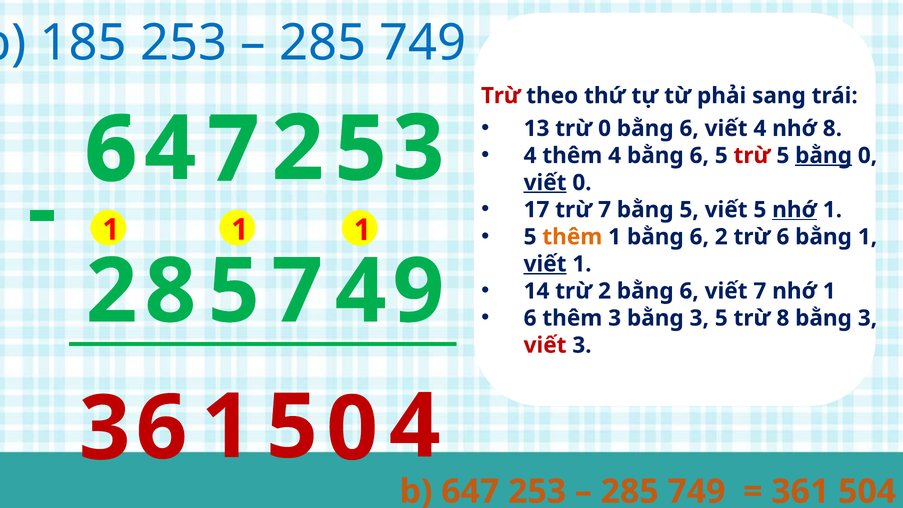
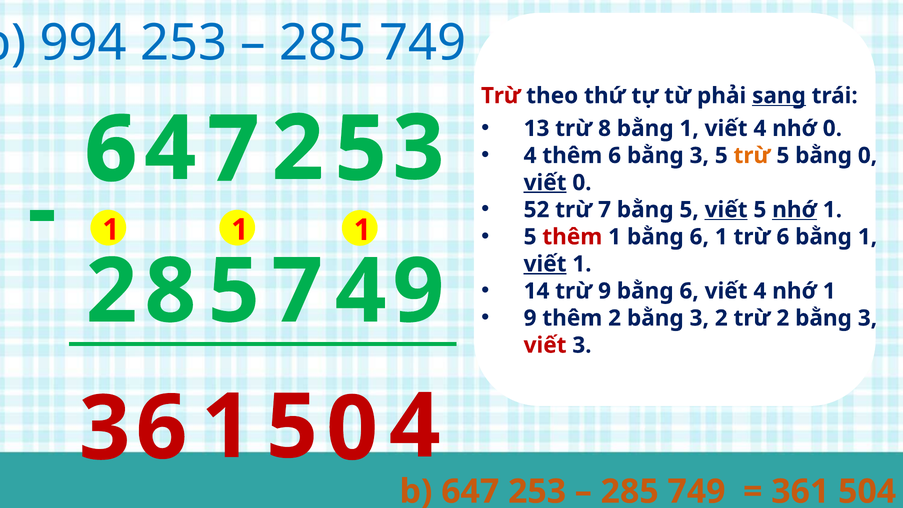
185: 185 -> 994
sang underline: none -> present
trừ 0: 0 -> 8
6 at (689, 128): 6 -> 1
nhớ 8: 8 -> 0
thêm 4: 4 -> 6
6 at (699, 156): 6 -> 3
trừ at (752, 156) colour: red -> orange
bằng at (824, 156) underline: present -> none
17: 17 -> 52
viết at (726, 210) underline: none -> present
thêm at (572, 237) colour: orange -> red
6 2: 2 -> 1
trừ 2: 2 -> 9
6 viết 7: 7 -> 4
6 at (530, 318): 6 -> 9
thêm 3: 3 -> 2
bằng 3 5: 5 -> 2
trừ 8: 8 -> 2
